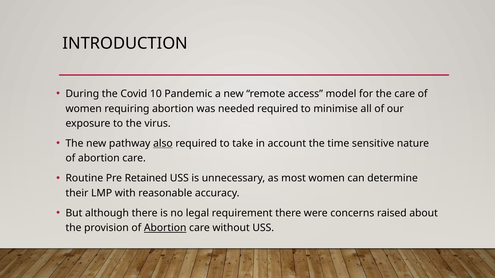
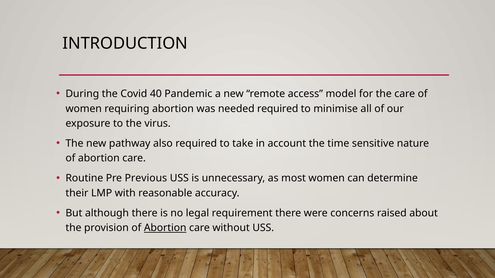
10: 10 -> 40
also underline: present -> none
Retained: Retained -> Previous
